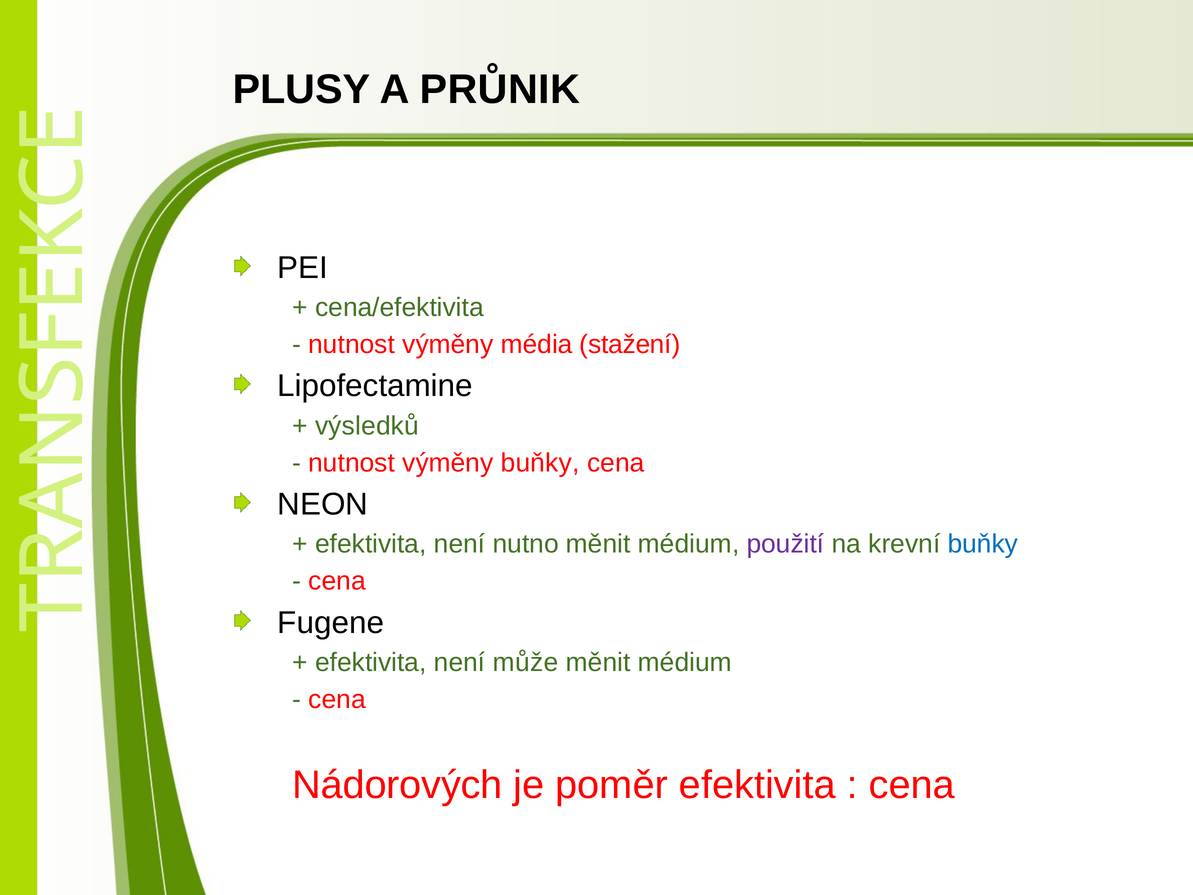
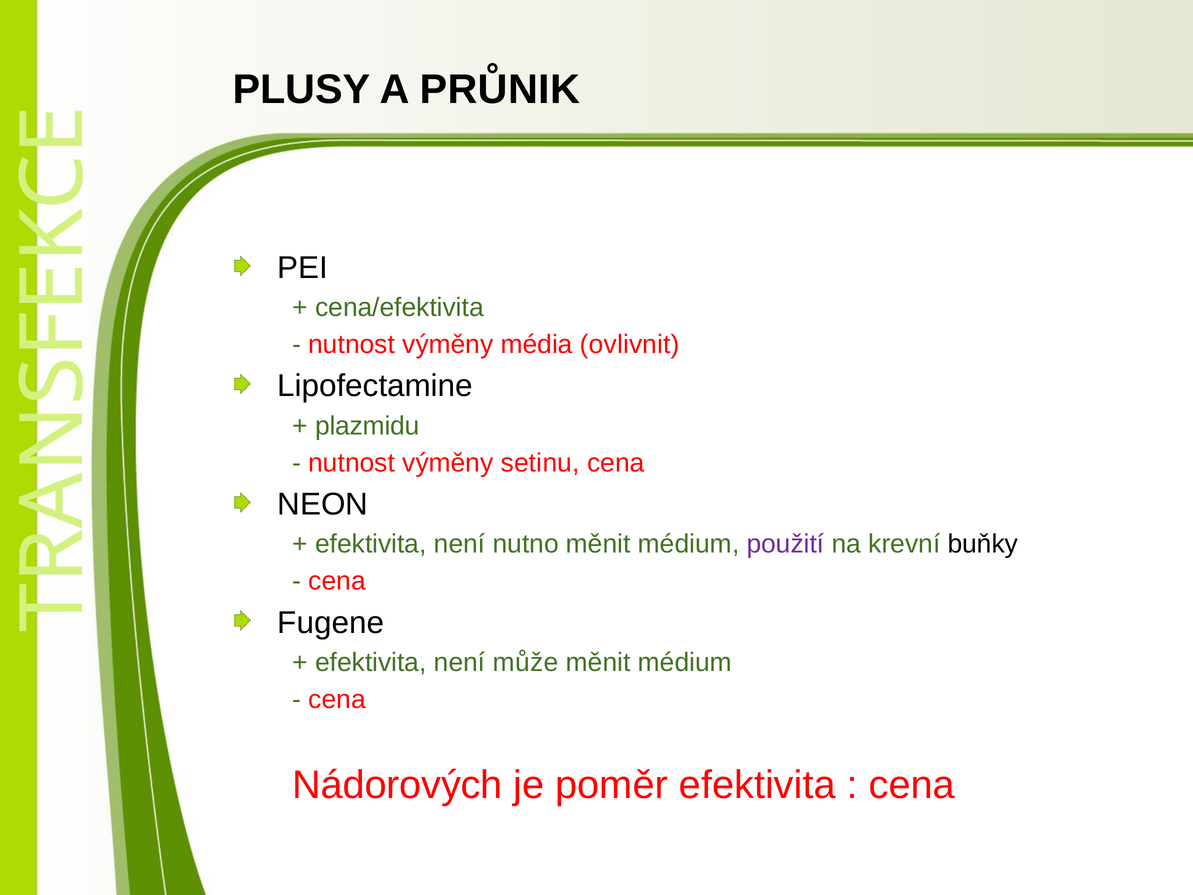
stažení: stažení -> ovlivnit
výsledků: výsledků -> plazmidu
výměny buňky: buňky -> setinu
buňky at (983, 544) colour: blue -> black
